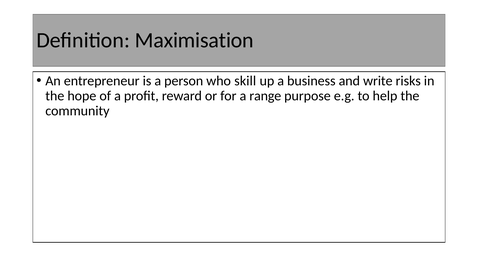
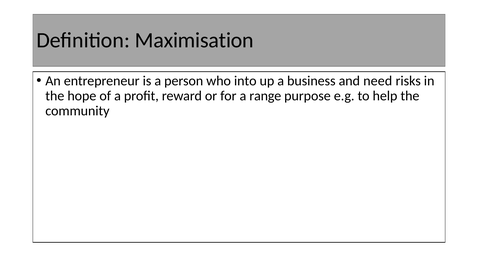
skill: skill -> into
write: write -> need
